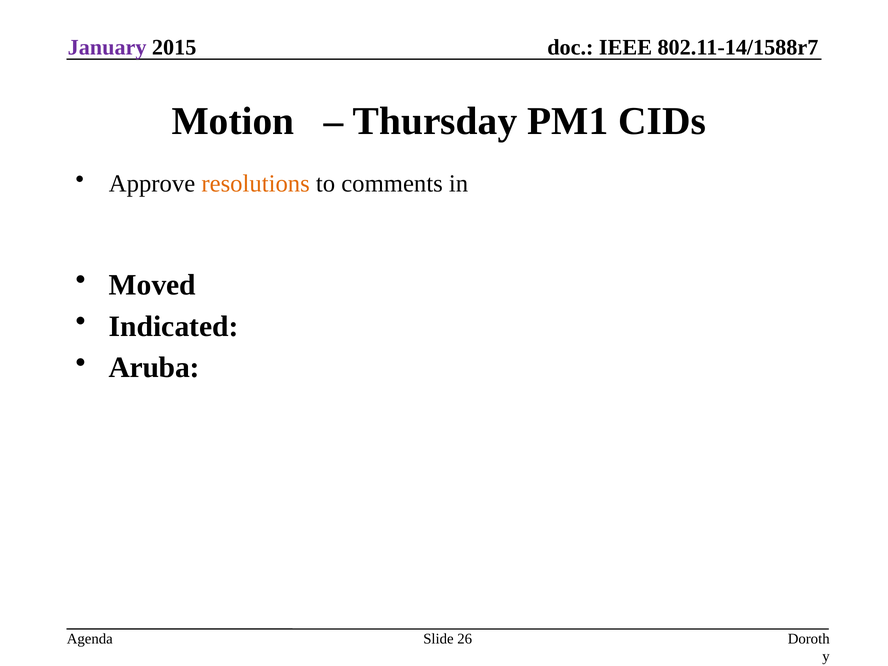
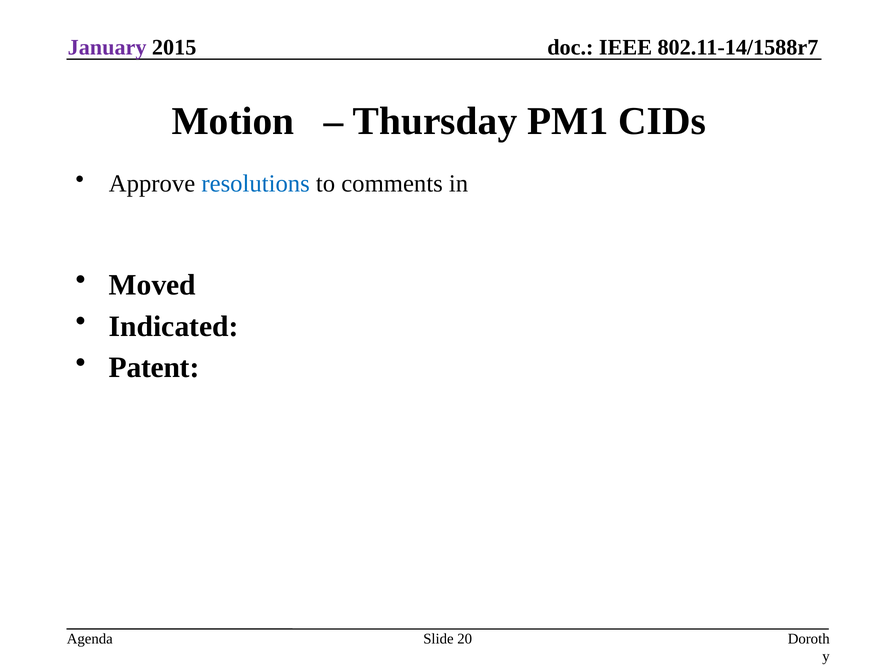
resolutions colour: orange -> blue
Aruba at (154, 368): Aruba -> Patent
26: 26 -> 20
